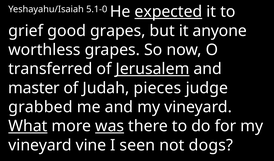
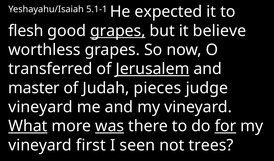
5.1-0: 5.1-0 -> 5.1-1
expected underline: present -> none
grief: grief -> flesh
grapes at (118, 31) underline: none -> present
anyone: anyone -> believe
grabbed at (40, 107): grabbed -> vineyard
for underline: none -> present
vine: vine -> first
dogs: dogs -> trees
